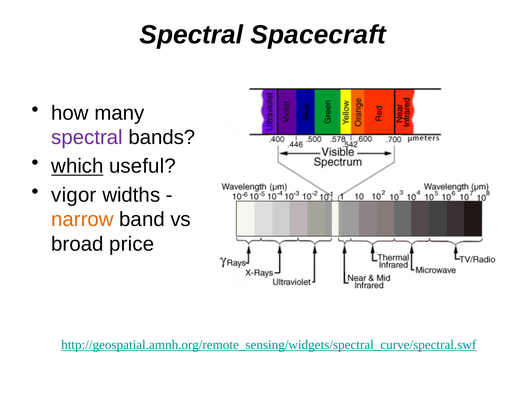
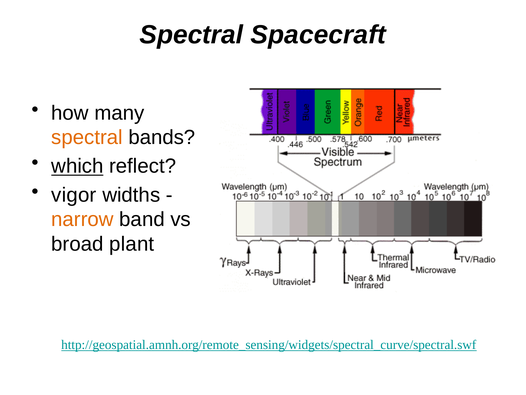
spectral at (87, 137) colour: purple -> orange
useful: useful -> reflect
price: price -> plant
